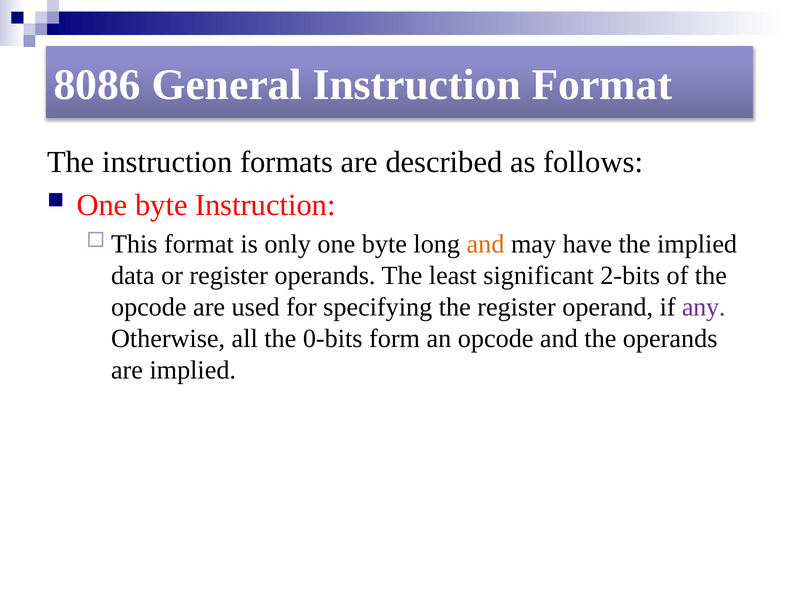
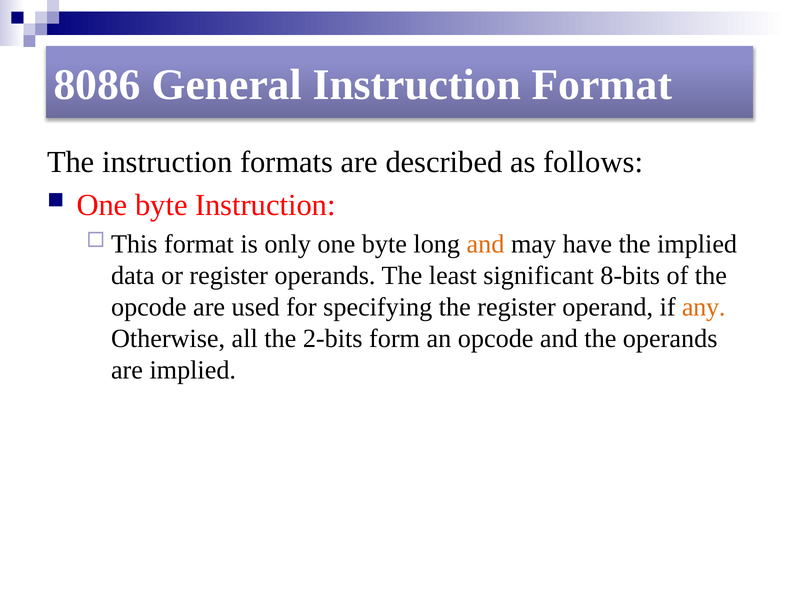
2-bits: 2-bits -> 8-bits
any colour: purple -> orange
0-bits: 0-bits -> 2-bits
